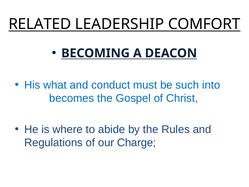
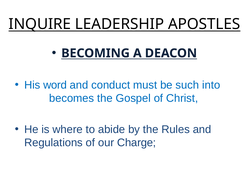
RELATED: RELATED -> INQUIRE
COMFORT: COMFORT -> APOSTLES
what: what -> word
